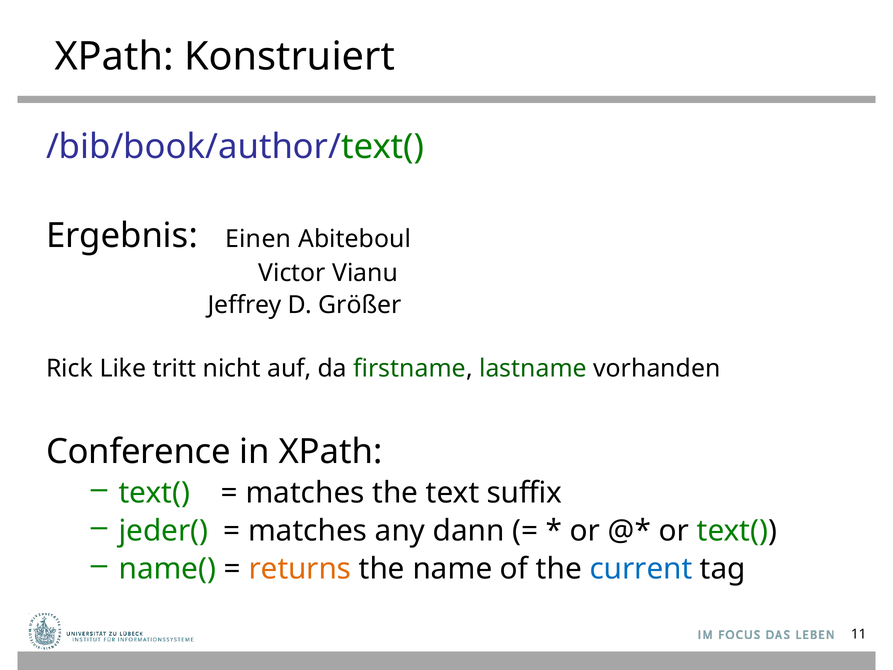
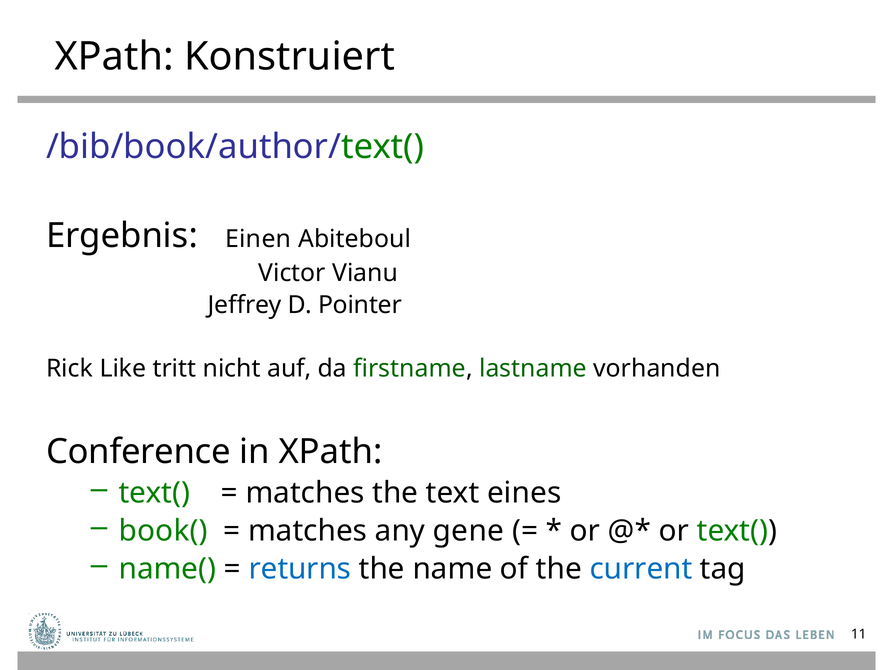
Größer: Größer -> Pointer
suffix: suffix -> eines
jeder(: jeder( -> book(
dann: dann -> gene
returns colour: orange -> blue
